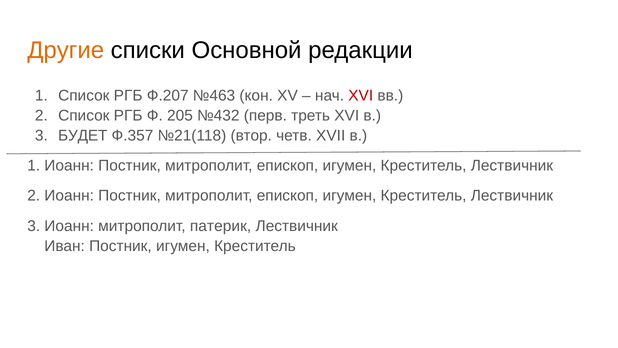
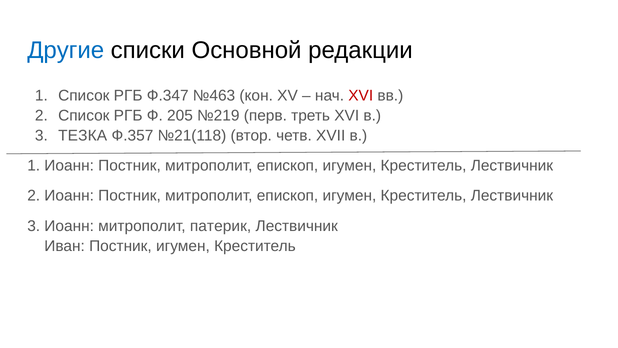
Другие colour: orange -> blue
Ф.207: Ф.207 -> Ф.347
№432: №432 -> №219
БУДЕТ: БУДЕТ -> ТЕЗКА
